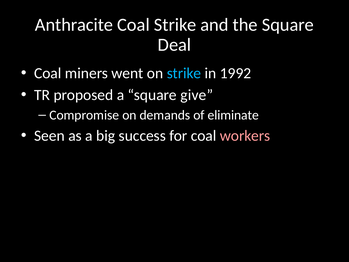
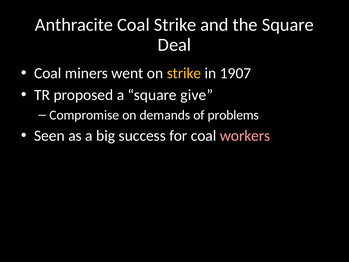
strike at (184, 73) colour: light blue -> yellow
1992: 1992 -> 1907
eliminate: eliminate -> problems
